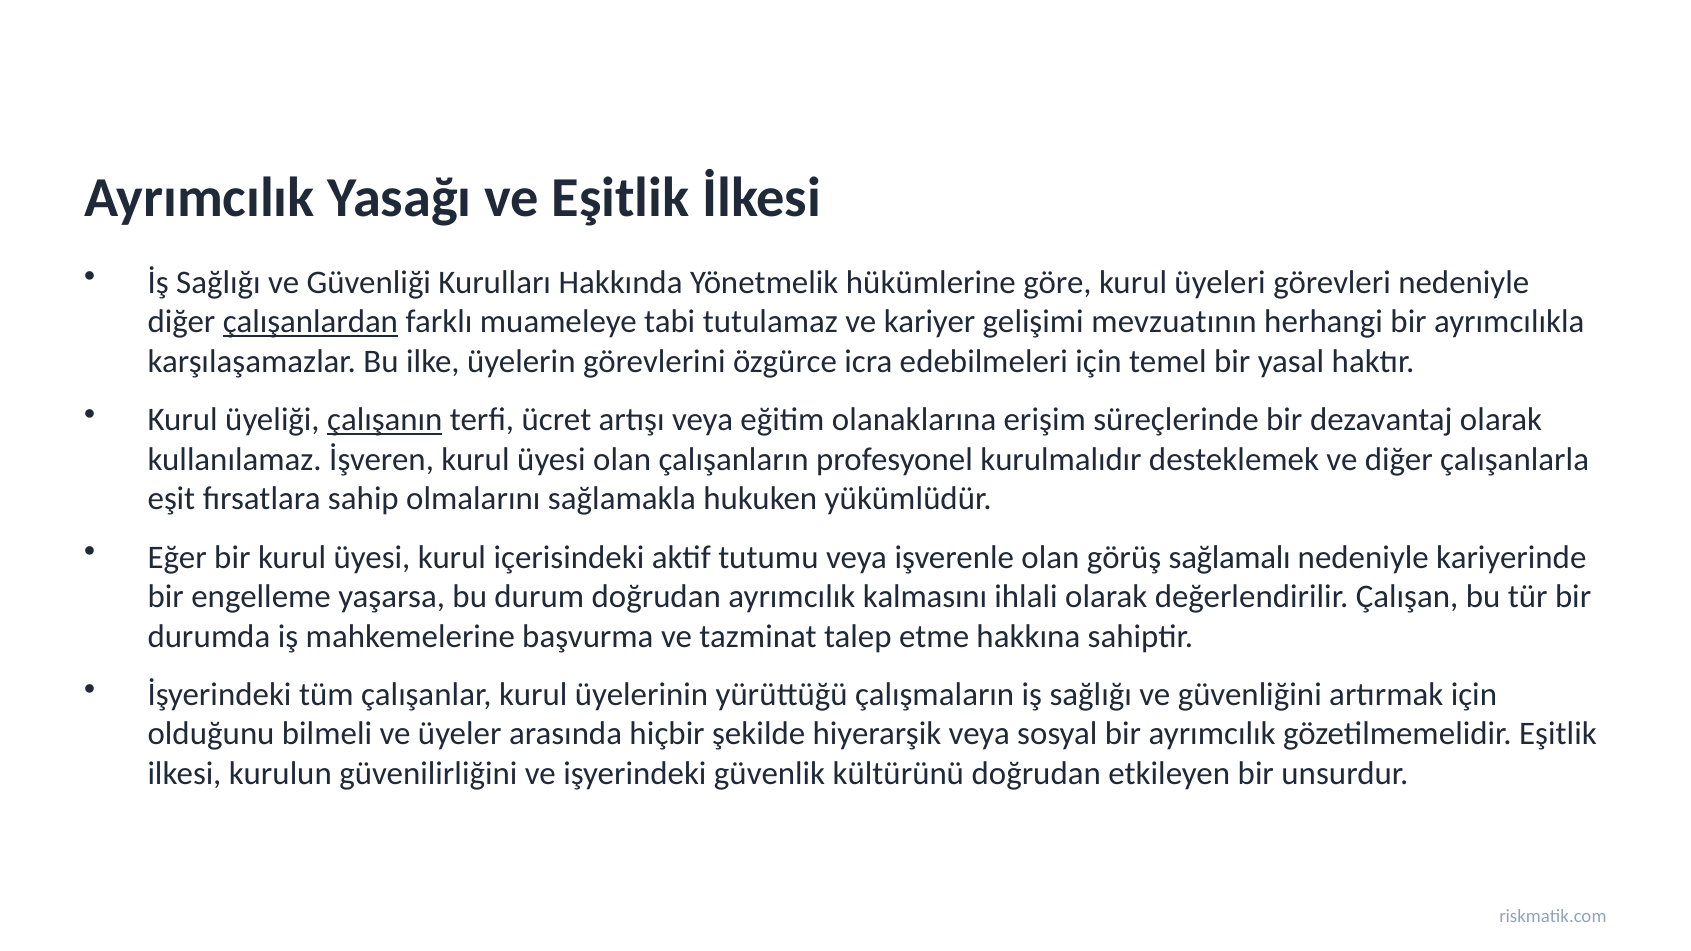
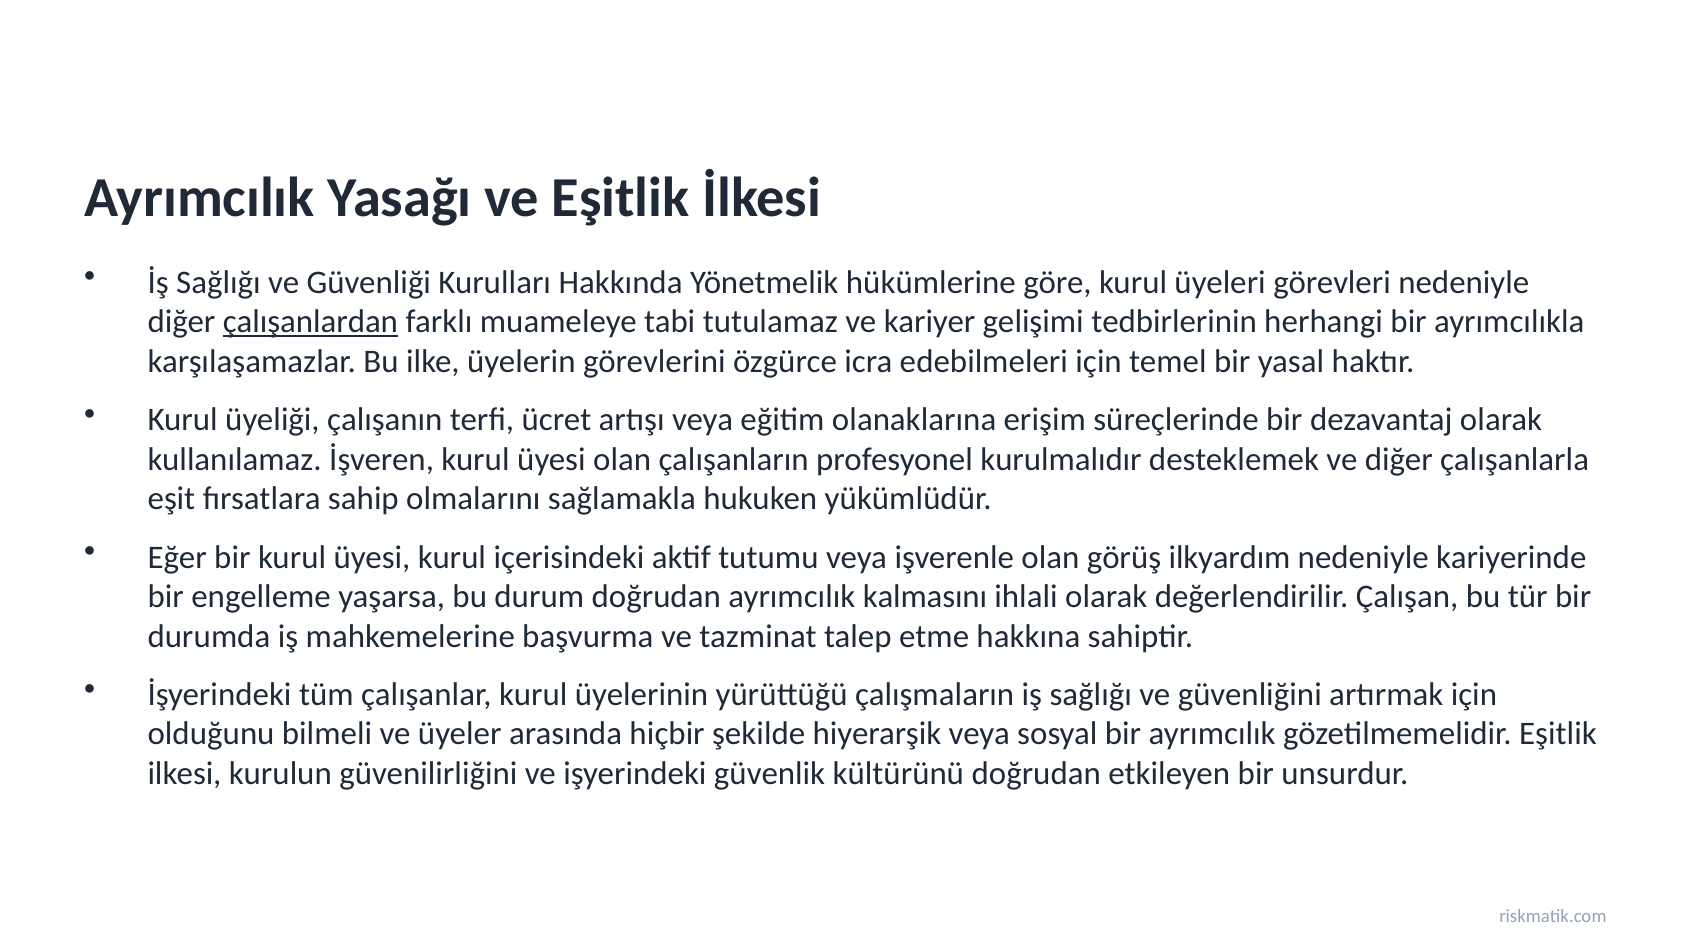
mevzuatının: mevzuatının -> tedbirlerinin
çalışanın underline: present -> none
sağlamalı: sağlamalı -> ilkyardım
